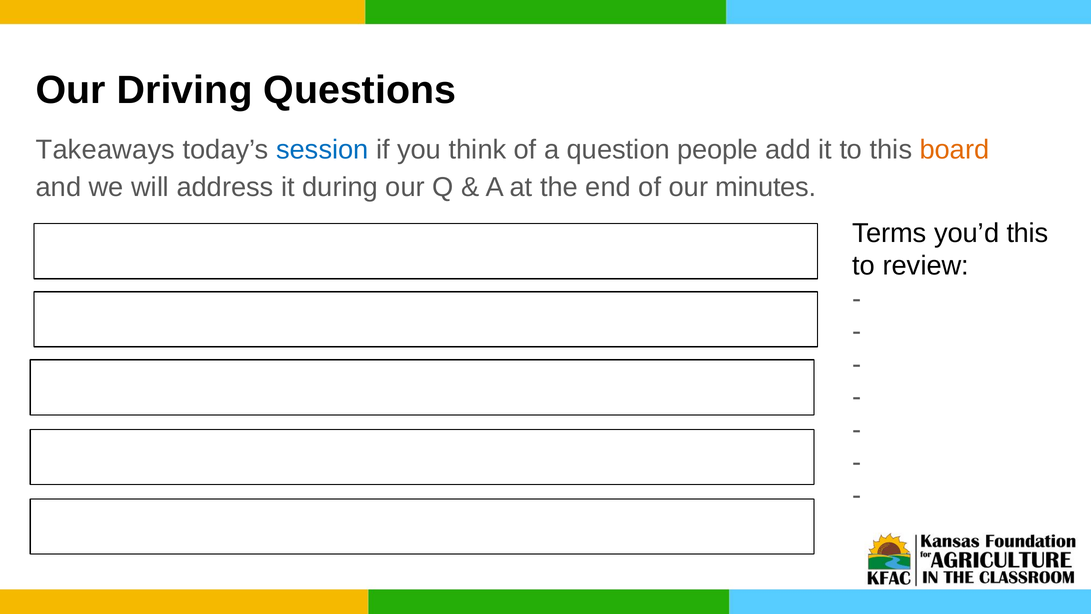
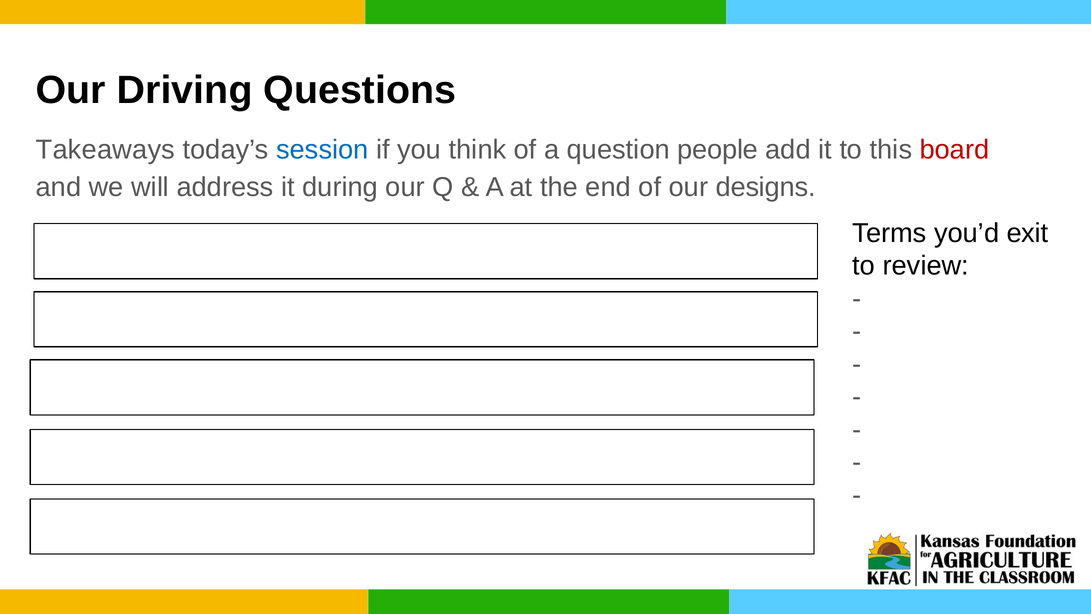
board colour: orange -> red
minutes: minutes -> designs
you’d this: this -> exit
